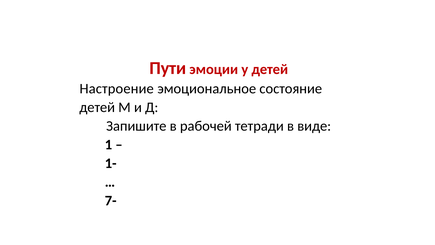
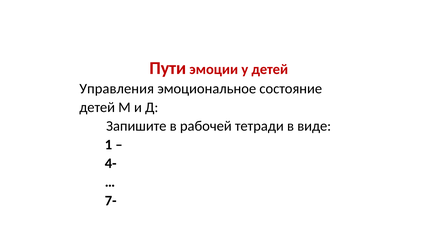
Настроение: Настроение -> Управления
1-: 1- -> 4-
